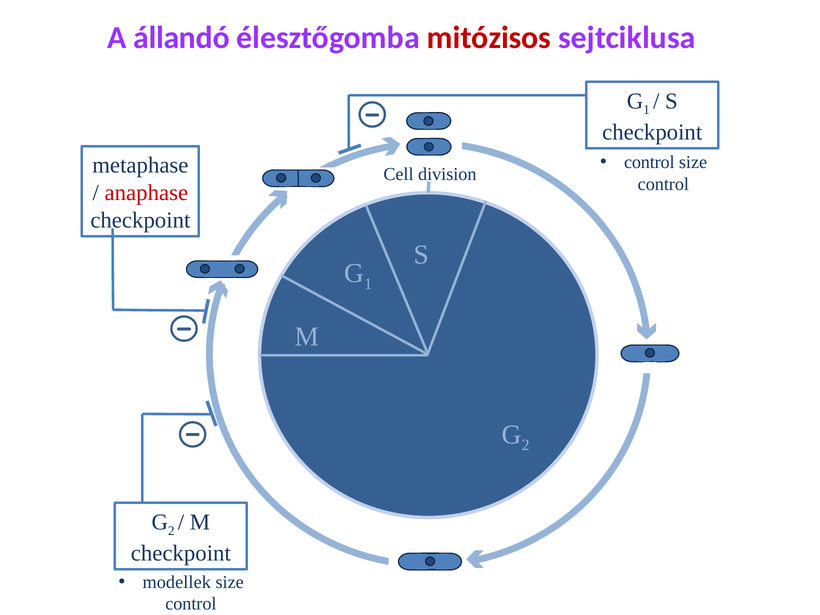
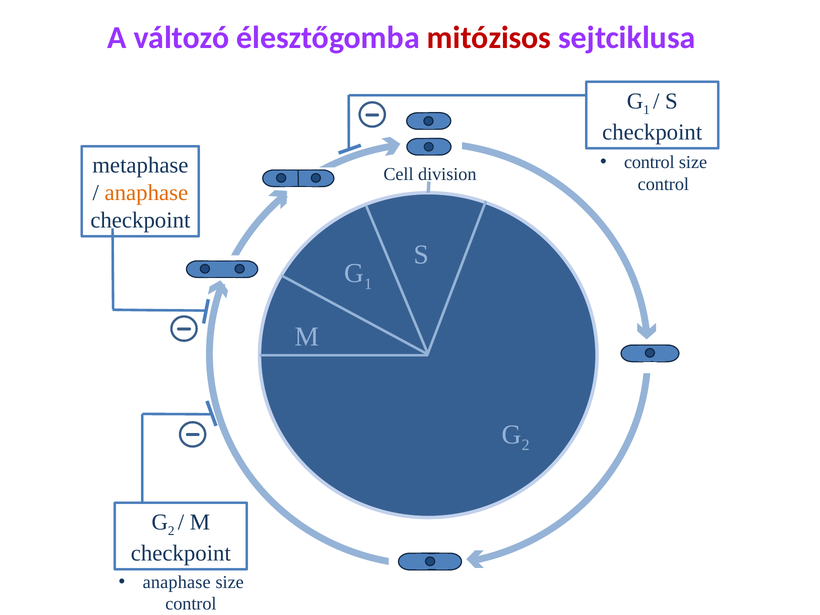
állandó: állandó -> változó
anaphase at (146, 193) colour: red -> orange
modellek at (177, 582): modellek -> anaphase
